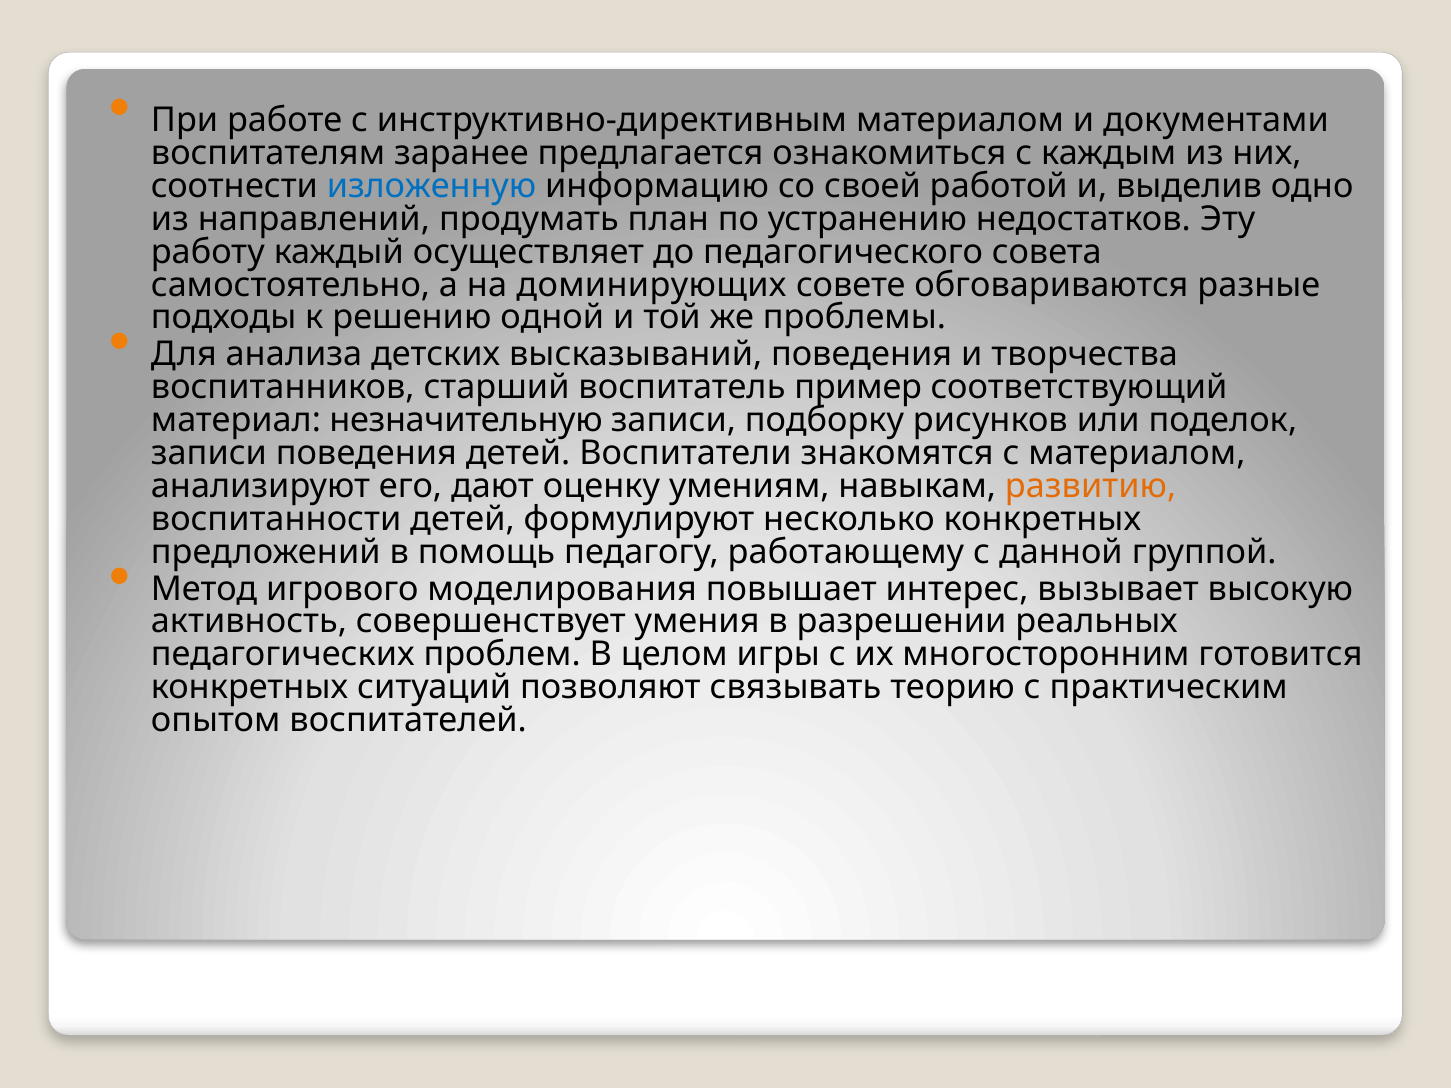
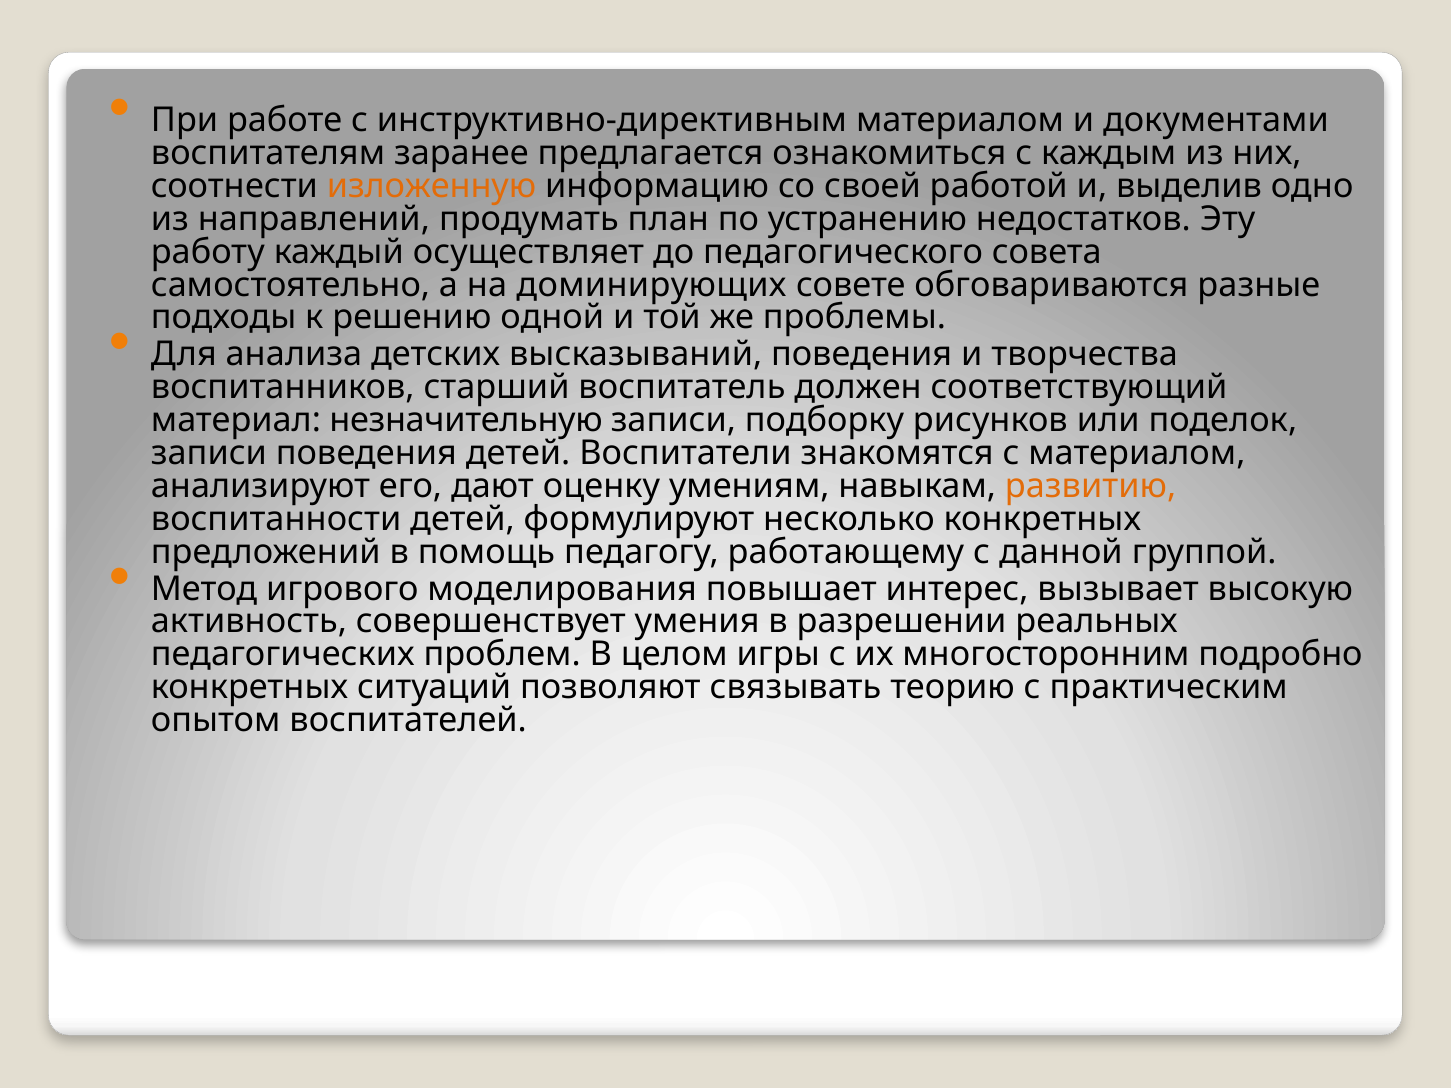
изложенную colour: blue -> orange
пример: пример -> должен
готовится: готовится -> подробно
